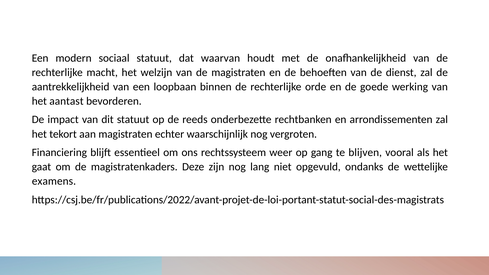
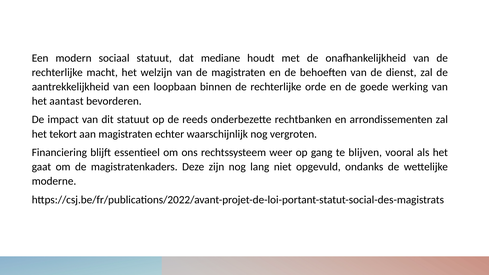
waarvan: waarvan -> mediane
examens: examens -> moderne
